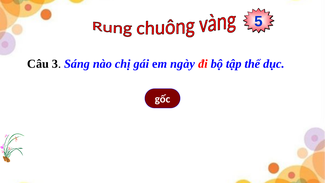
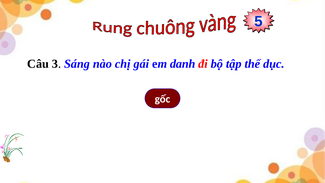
ngày: ngày -> danh
